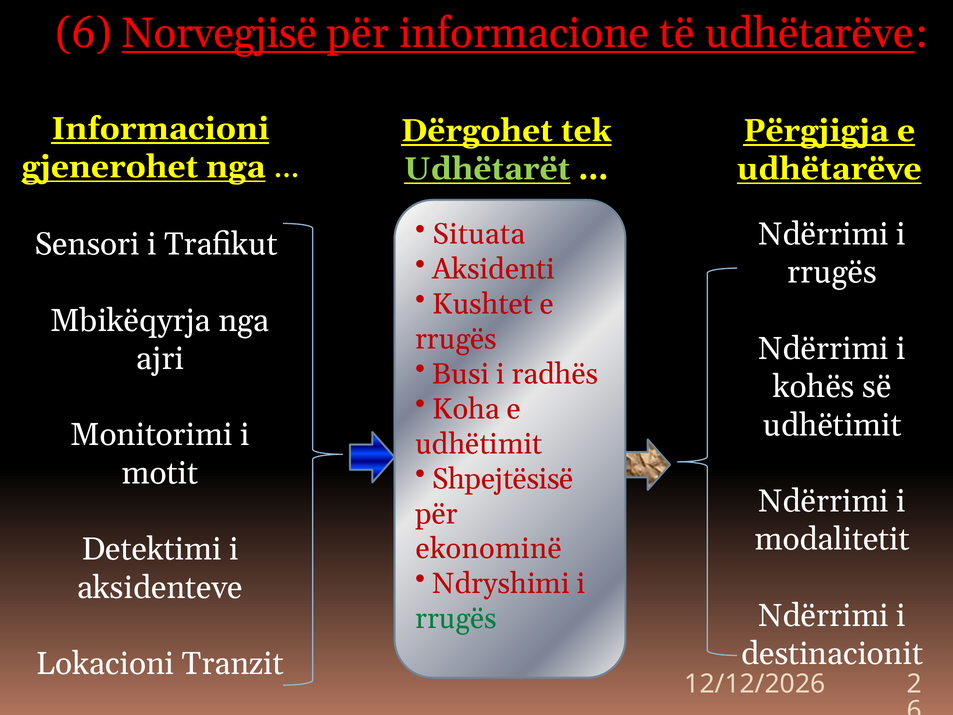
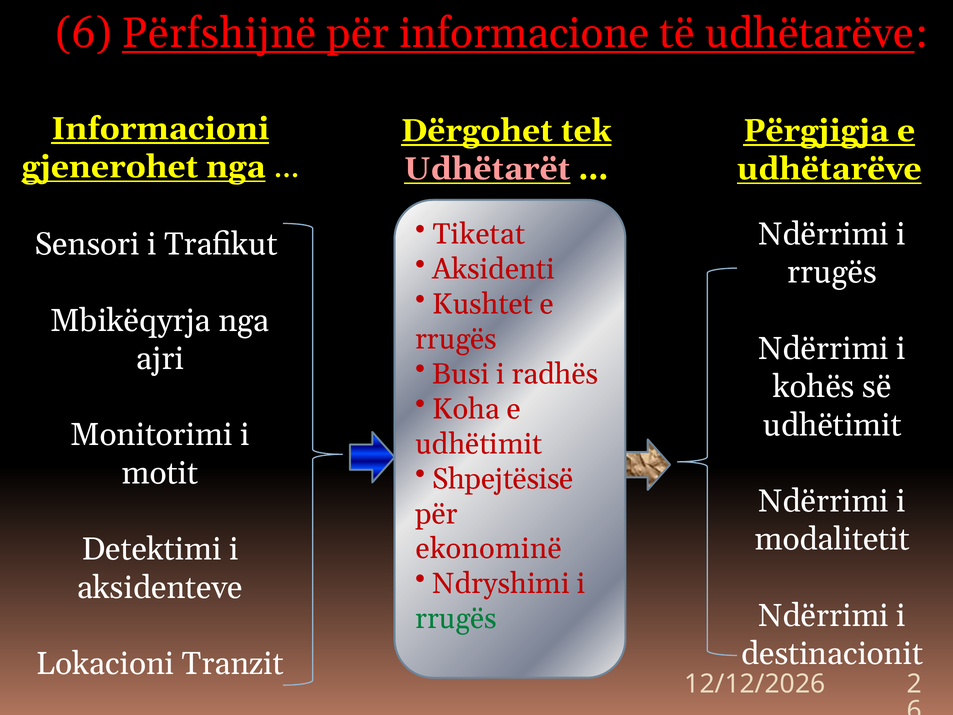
Norvegjisë: Norvegjisë -> Përfshijnë
Udhëtarët colour: light green -> pink
Situata: Situata -> Tiketat
